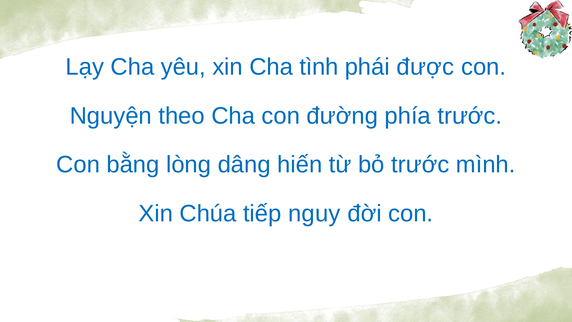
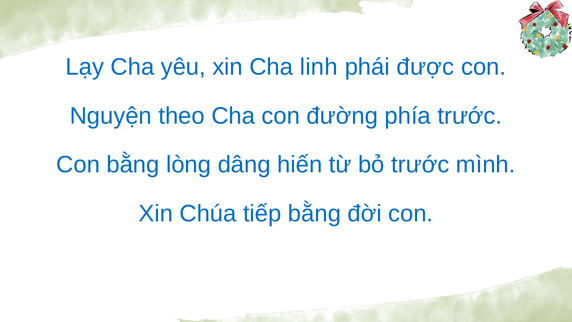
tình: tình -> linh
tiếp nguy: nguy -> bằng
